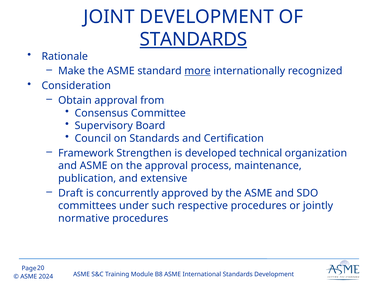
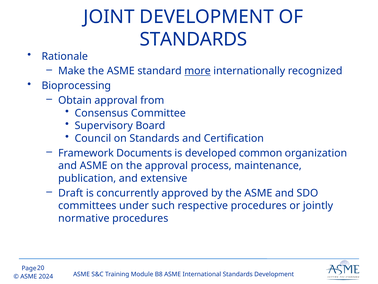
STANDARDS at (194, 39) underline: present -> none
Consideration: Consideration -> Bioprocessing
Strengthen: Strengthen -> Documents
technical: technical -> common
